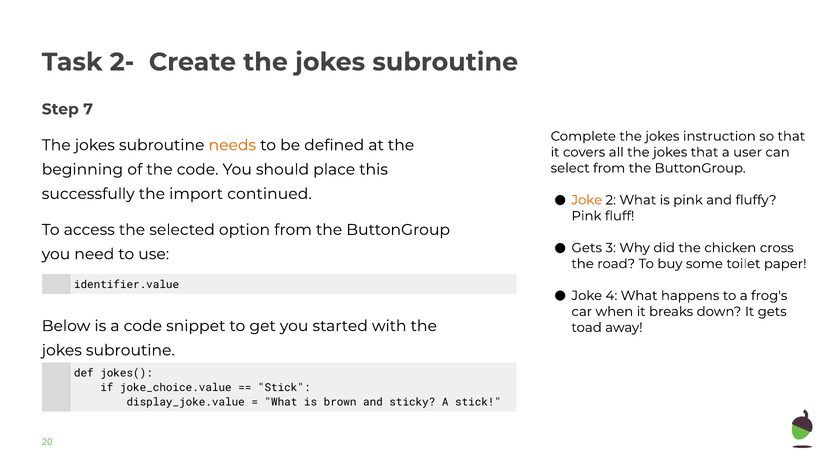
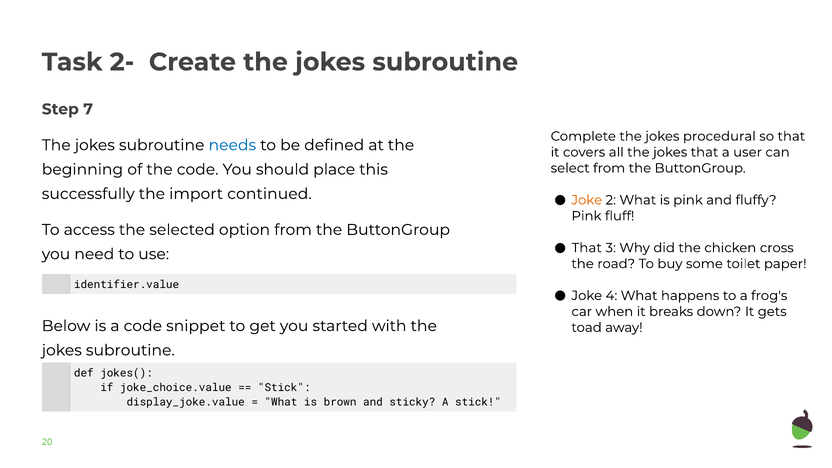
instruction: instruction -> procedural
needs colour: orange -> blue
Gets at (587, 248): Gets -> That
